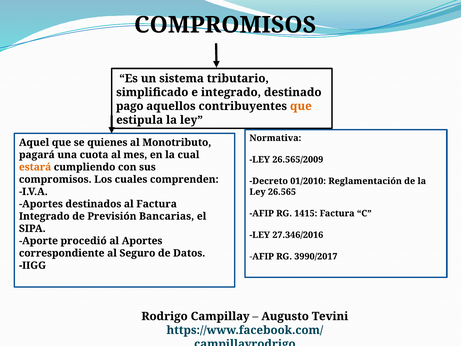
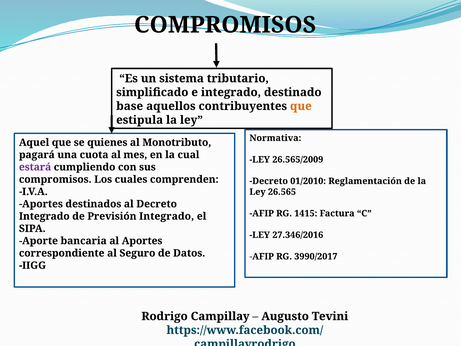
pago: pago -> base
estará colour: orange -> purple
al Factura: Factura -> Decreto
Previsión Bancarias: Bancarias -> Integrado
procedió: procedió -> bancaria
